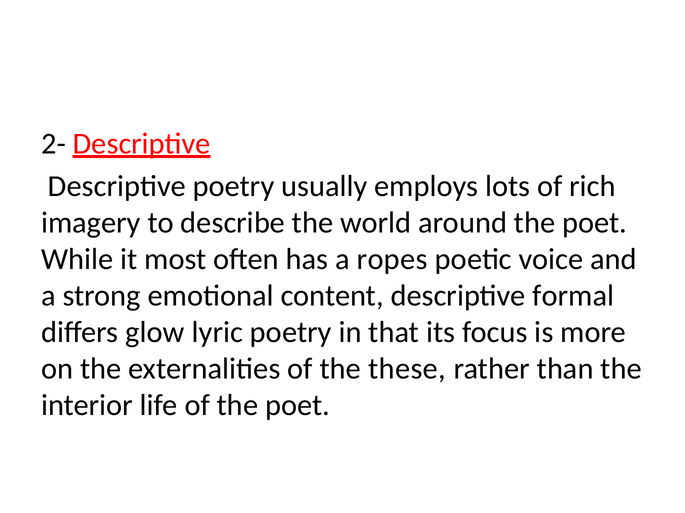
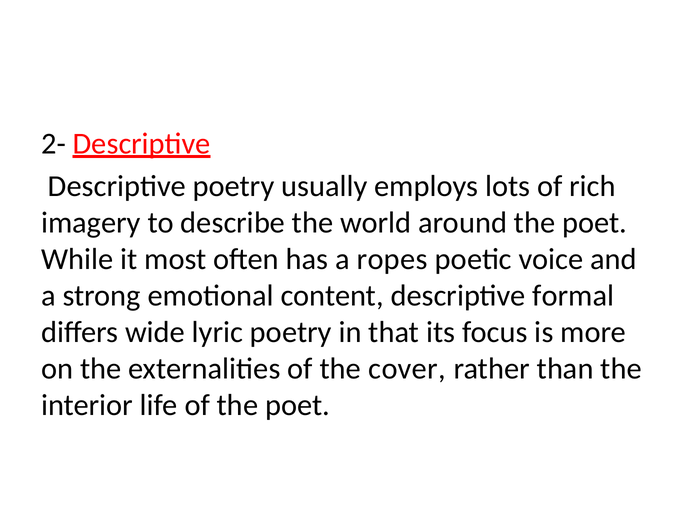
glow: glow -> wide
these: these -> cover
